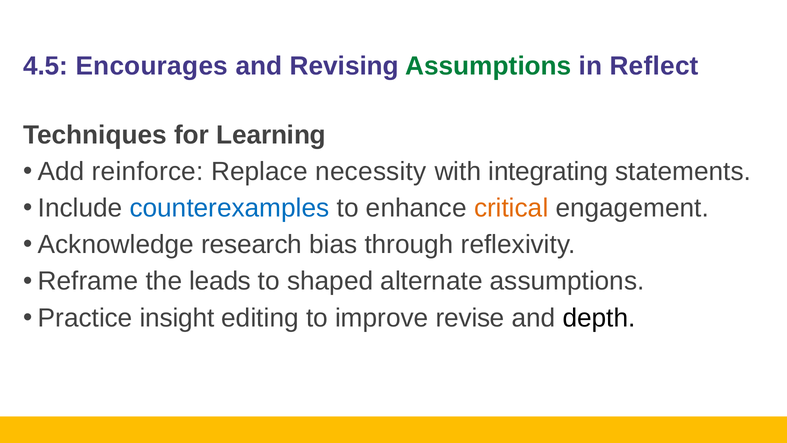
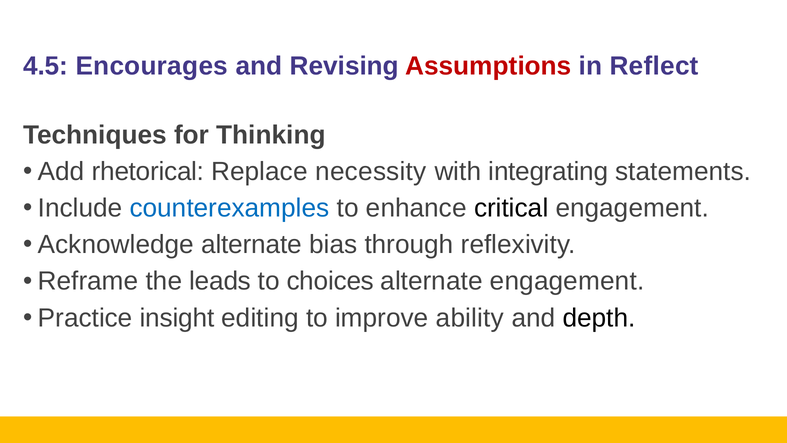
Assumptions at (488, 66) colour: green -> red
Learning: Learning -> Thinking
reinforce: reinforce -> rhetorical
critical colour: orange -> black
Acknowledge research: research -> alternate
shaped: shaped -> choices
alternate assumptions: assumptions -> engagement
revise: revise -> ability
